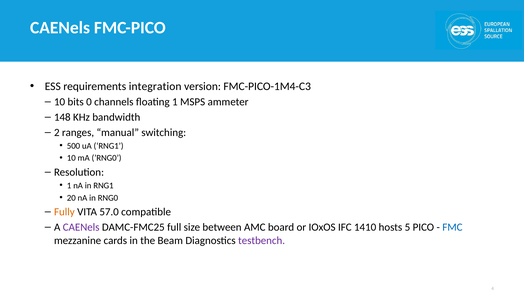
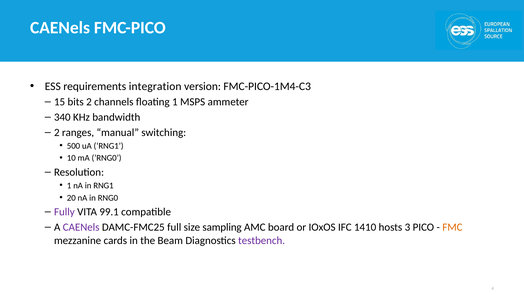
10 at (60, 102): 10 -> 15
bits 0: 0 -> 2
148: 148 -> 340
Fully colour: orange -> purple
57.0: 57.0 -> 99.1
between: between -> sampling
5: 5 -> 3
FMC colour: blue -> orange
